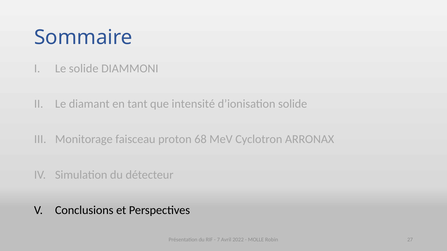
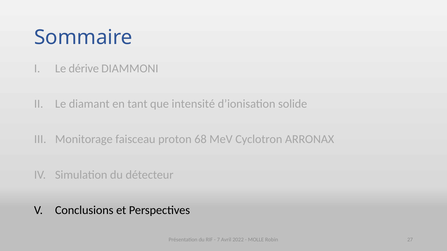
Le solide: solide -> dérive
